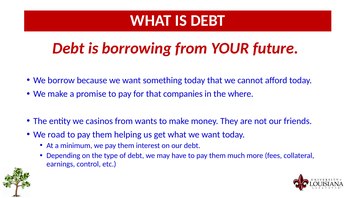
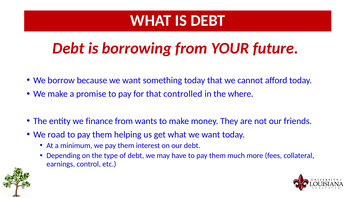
companies: companies -> controlled
casinos: casinos -> finance
